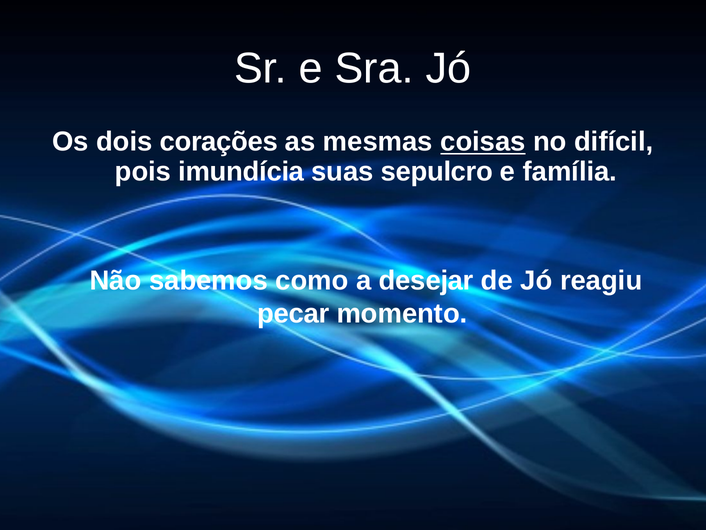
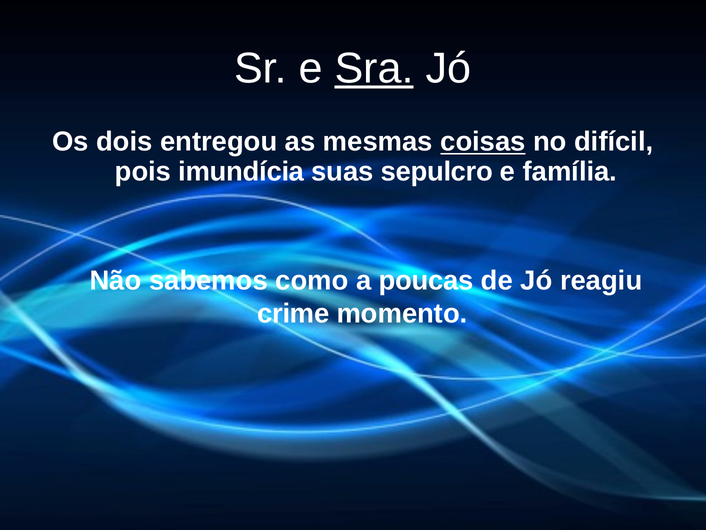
Sra underline: none -> present
corações: corações -> entregou
desejar: desejar -> poucas
pecar: pecar -> crime
